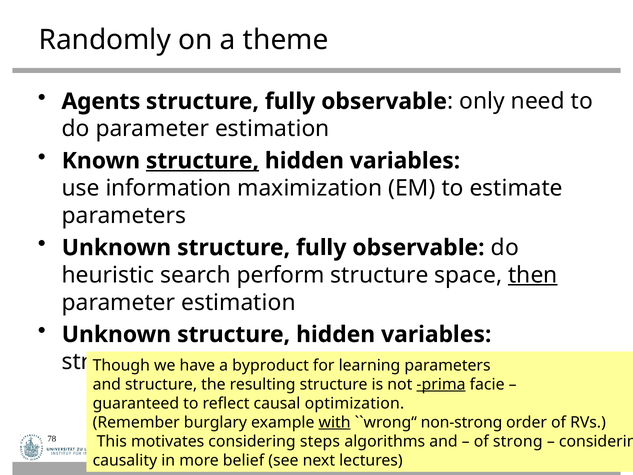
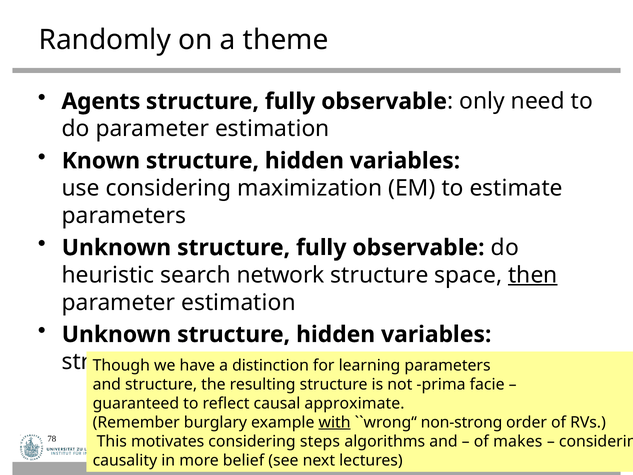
structure at (202, 161) underline: present -> none
use information: information -> considering
perform: perform -> network
byproduct: byproduct -> distinction
prima underline: present -> none
optimization: optimization -> approximate
strong: strong -> makes
